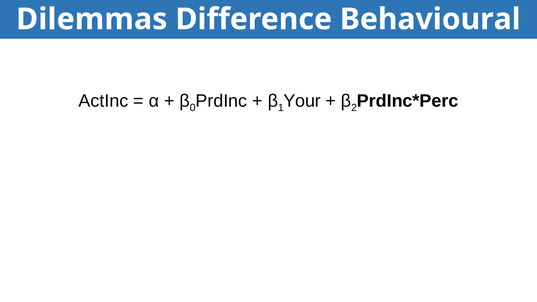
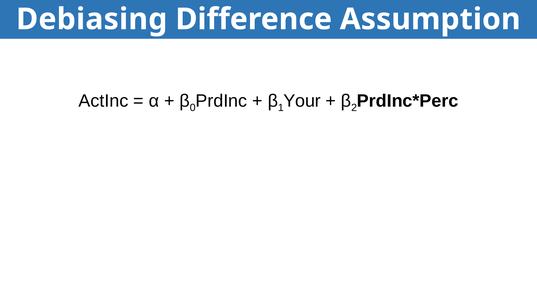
Dilemmas: Dilemmas -> Debiasing
Behavioural: Behavioural -> Assumption
